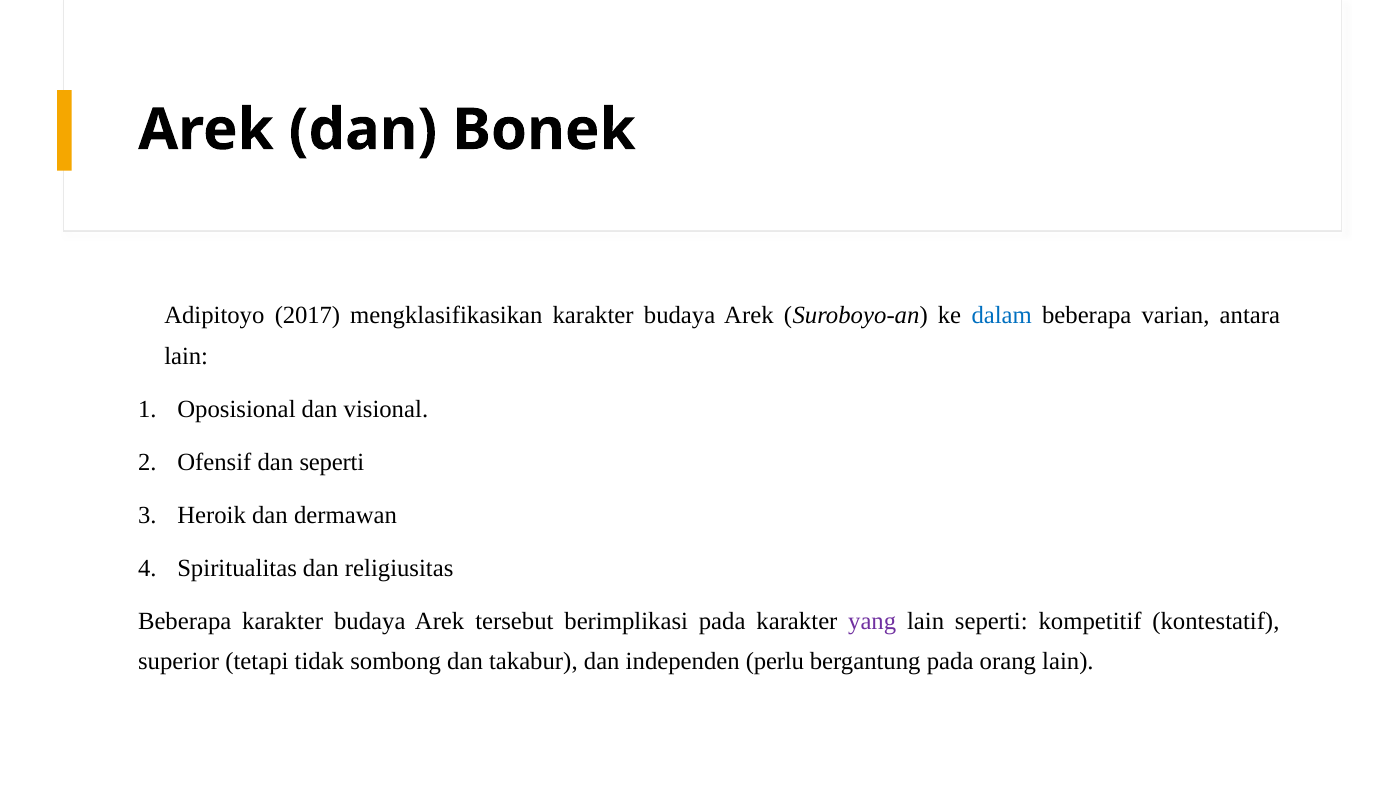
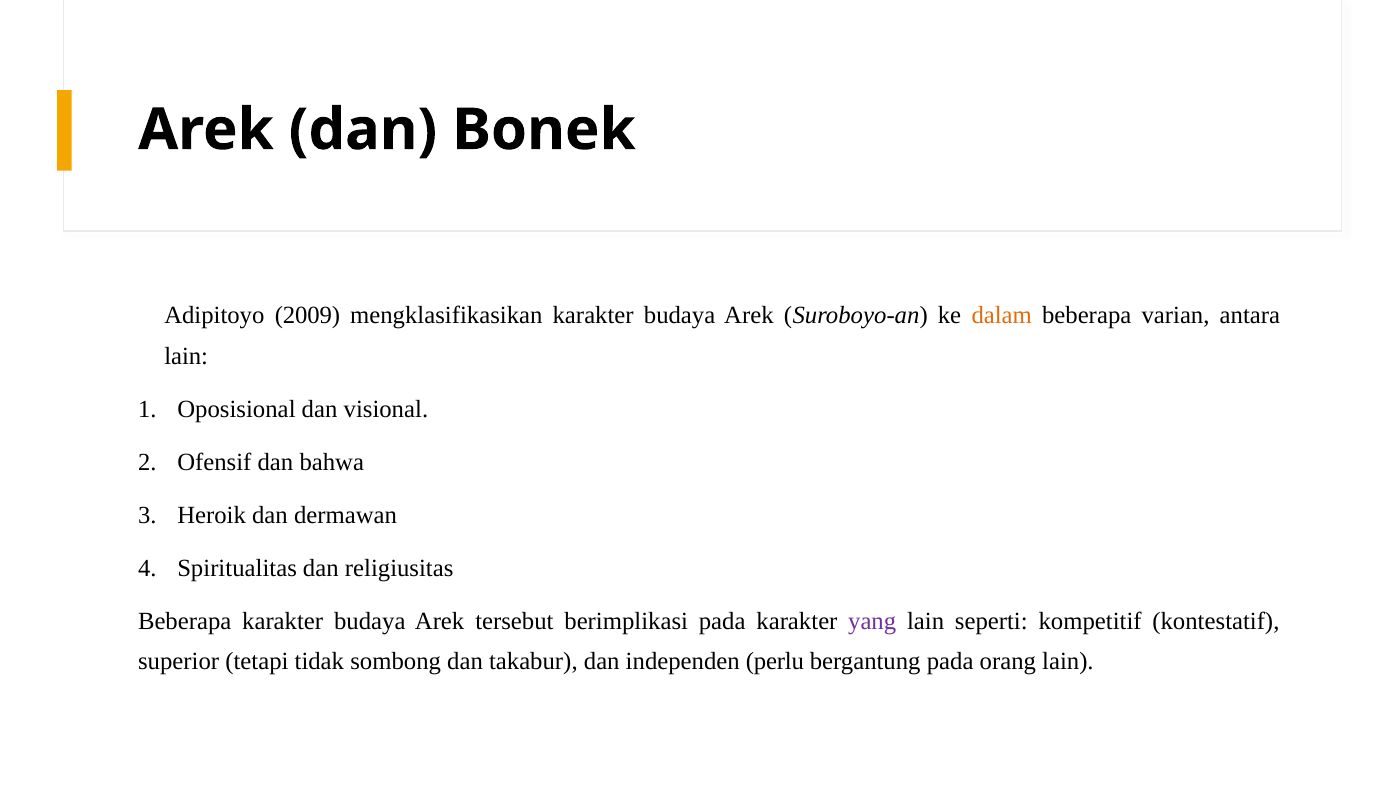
2017: 2017 -> 2009
dalam colour: blue -> orange
dan seperti: seperti -> bahwa
